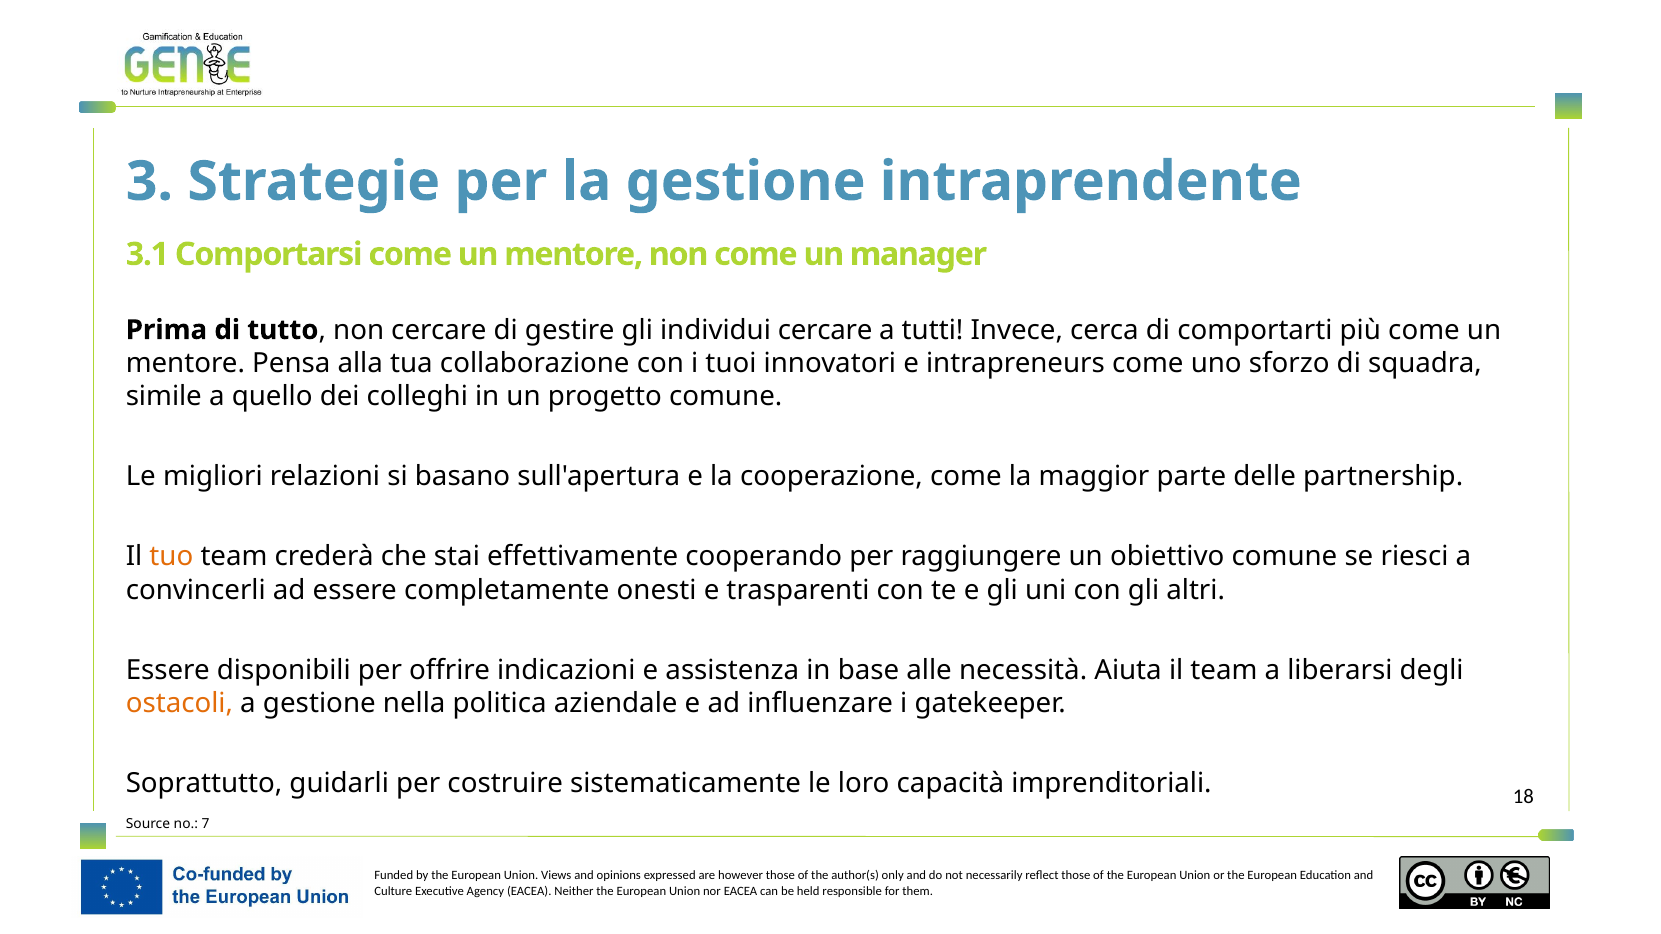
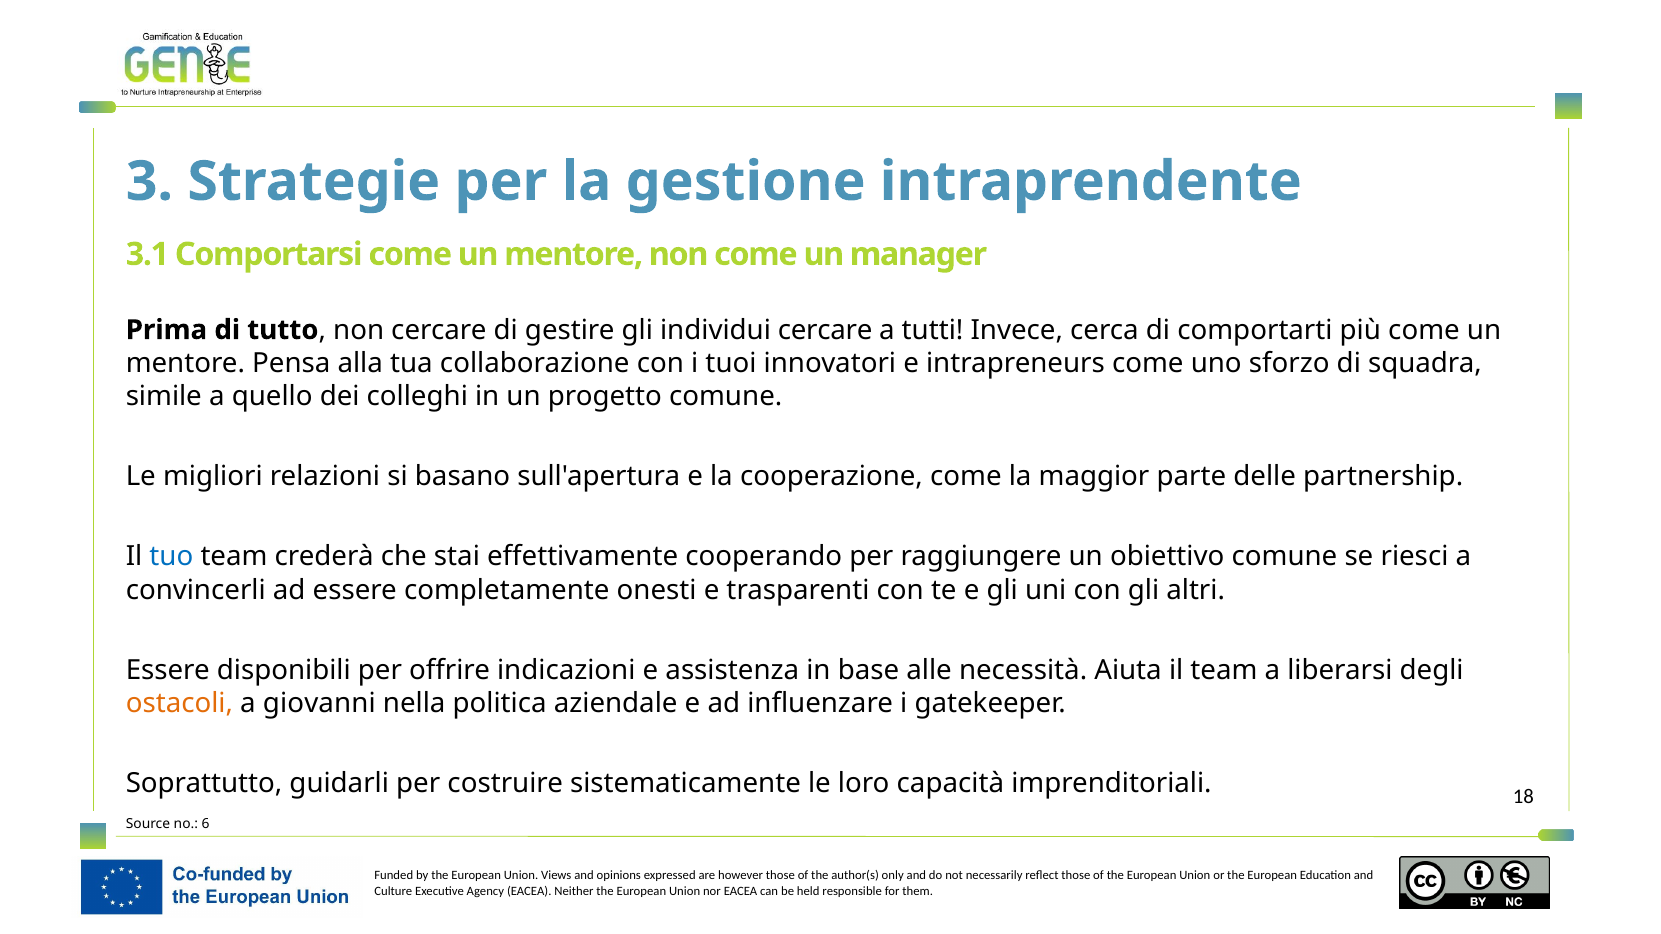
tuo colour: orange -> blue
a gestione: gestione -> giovanni
7: 7 -> 6
